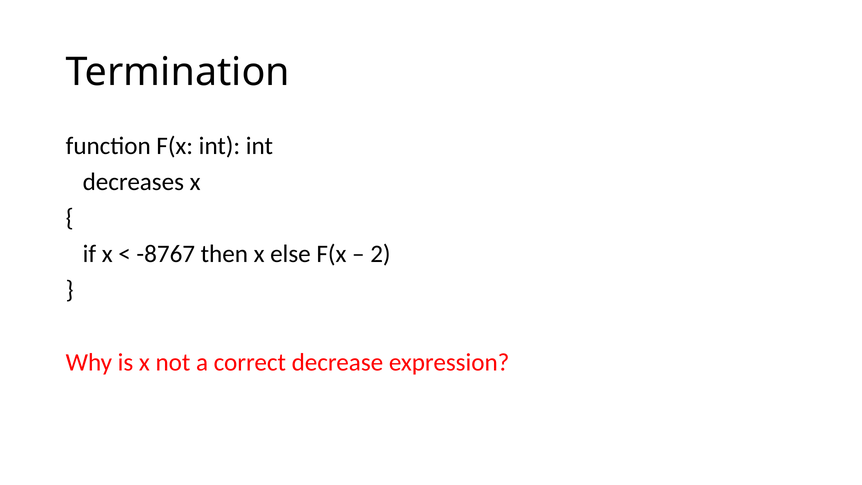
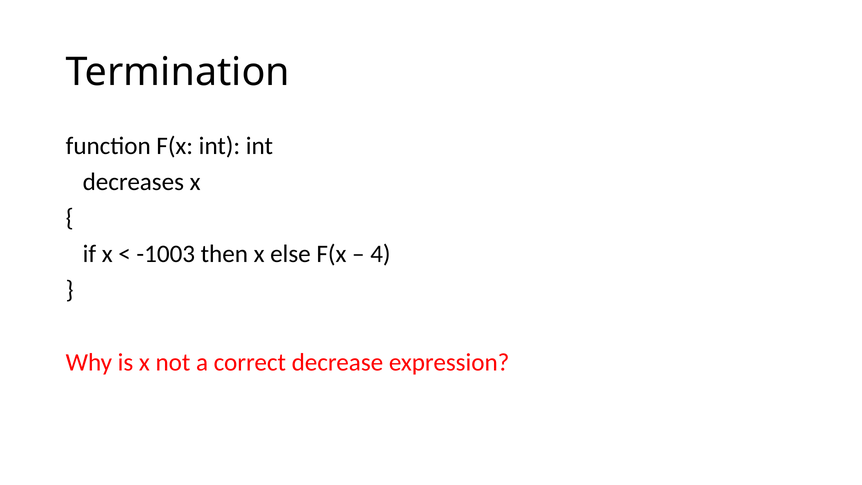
-8767: -8767 -> -1003
2: 2 -> 4
